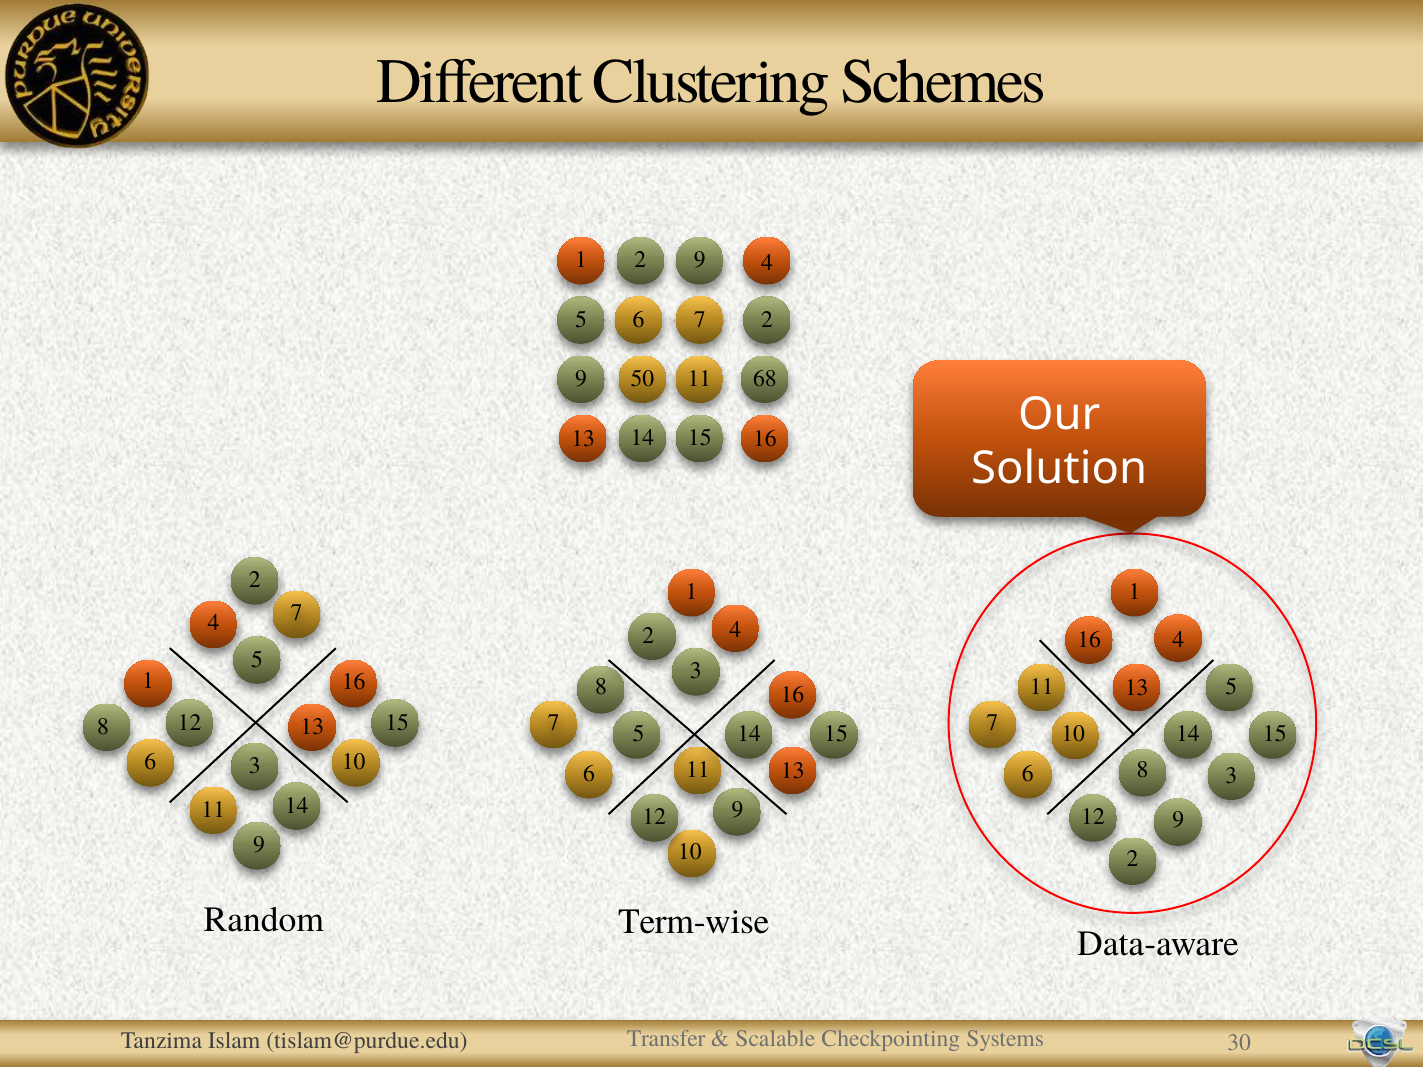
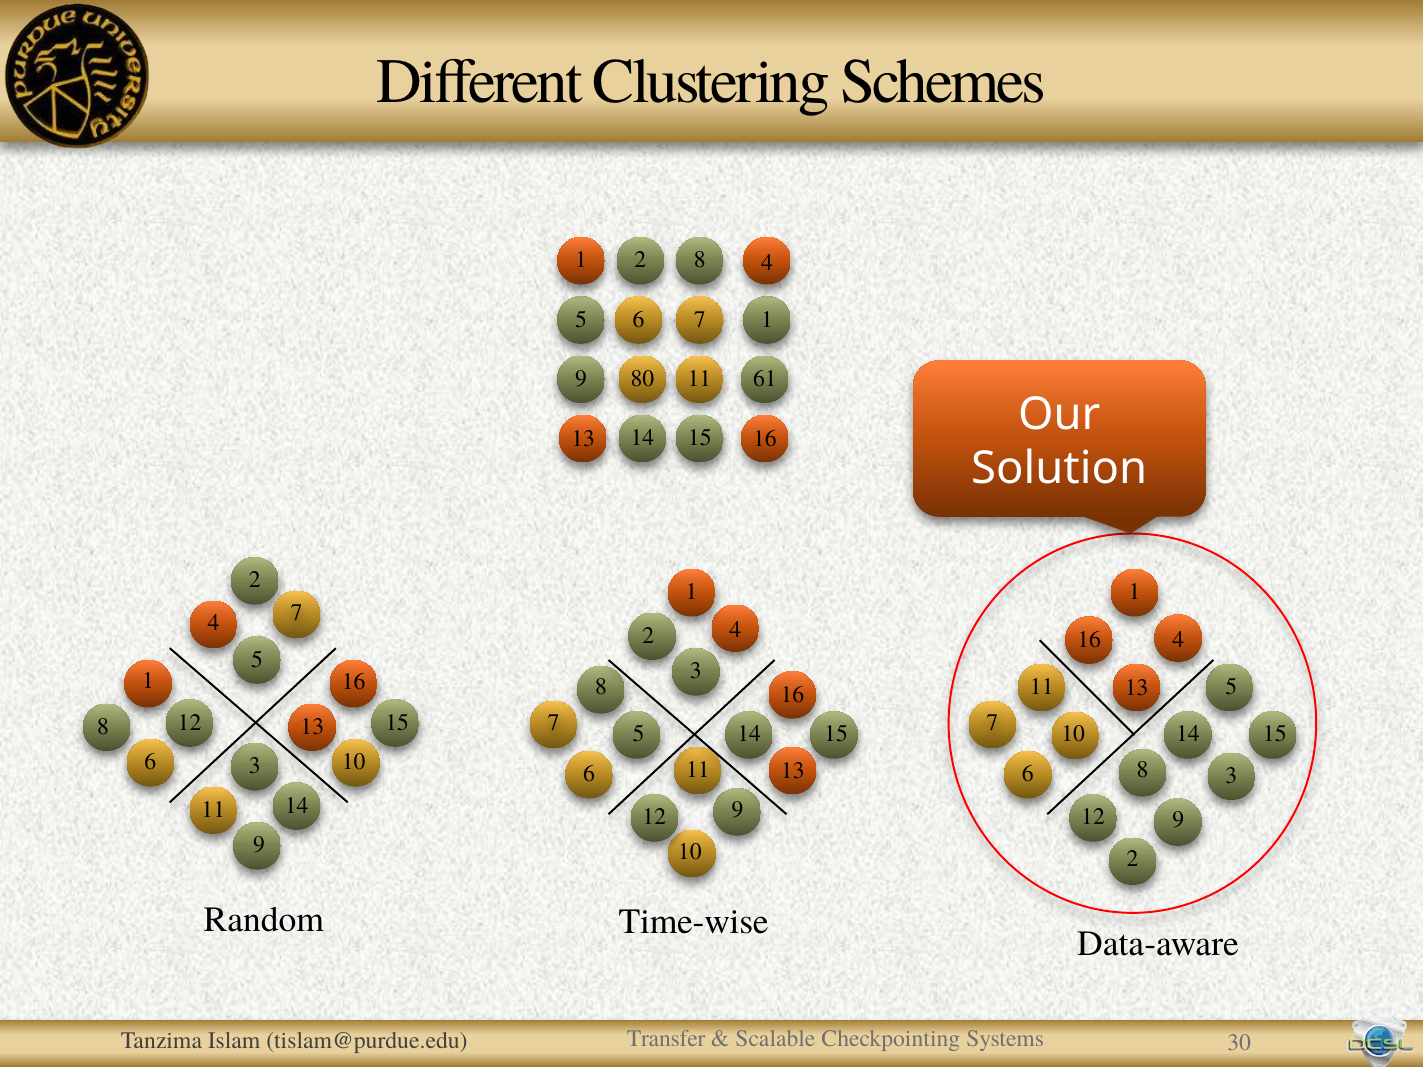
9 at (700, 260): 9 -> 8
7 2: 2 -> 1
50: 50 -> 80
68: 68 -> 61
Term-wise: Term-wise -> Time-wise
